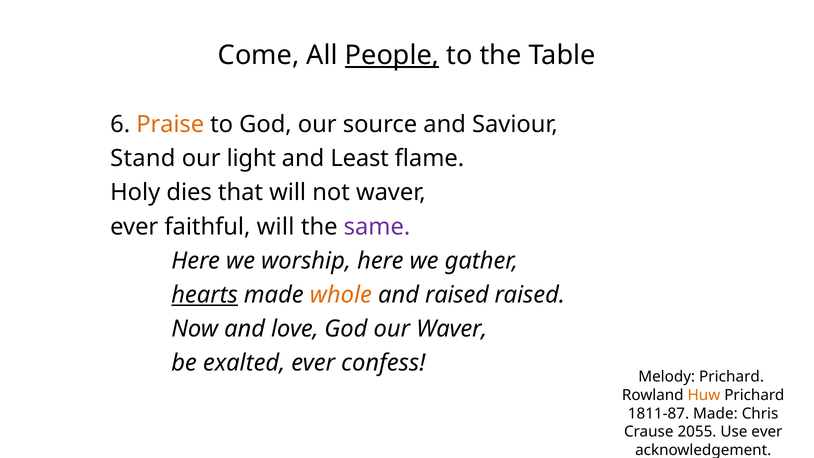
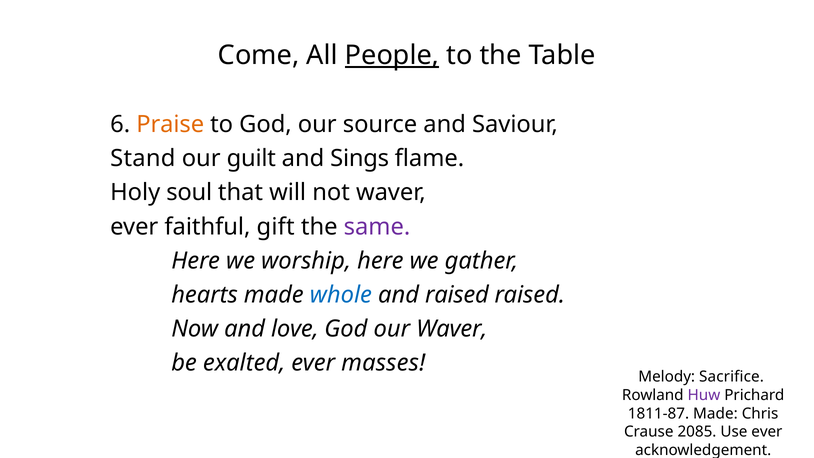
light: light -> guilt
Least: Least -> Sings
dies: dies -> soul
faithful will: will -> gift
hearts underline: present -> none
whole colour: orange -> blue
confess: confess -> masses
Melody Prichard: Prichard -> Sacrifice
Huw colour: orange -> purple
2055: 2055 -> 2085
